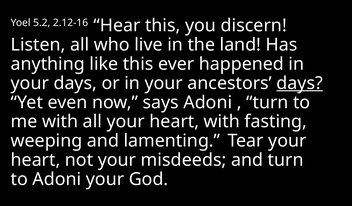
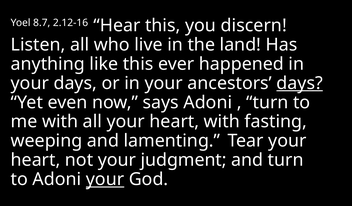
5.2: 5.2 -> 8.7
misdeeds: misdeeds -> judgment
your at (105, 180) underline: none -> present
